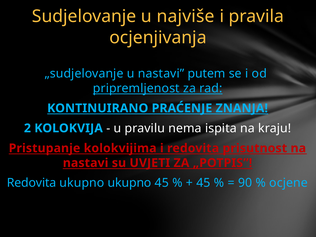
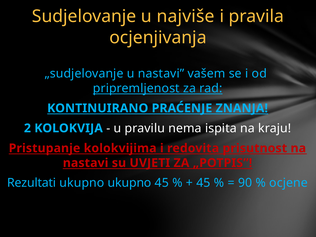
putem: putem -> vašem
Redovita at (32, 183): Redovita -> Rezultati
